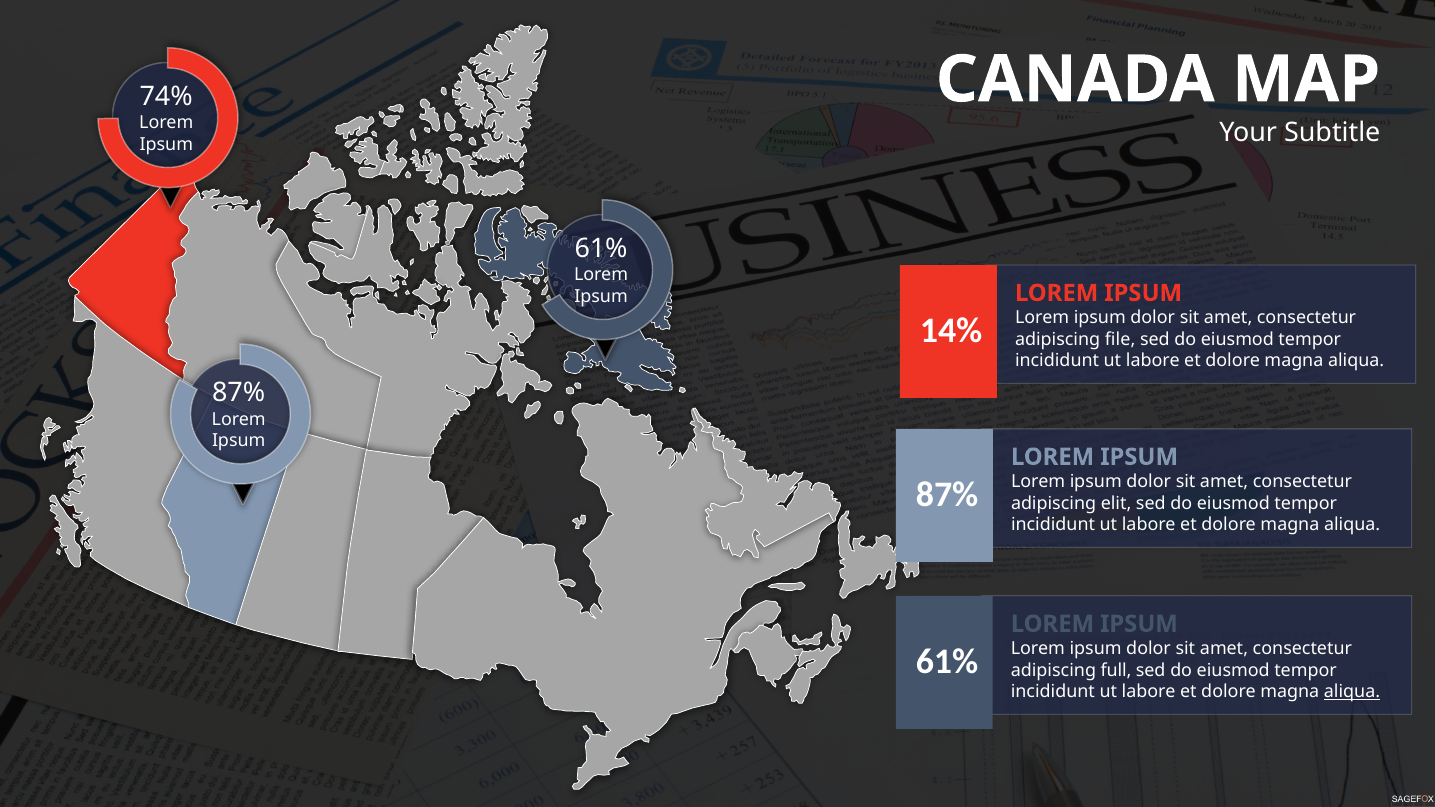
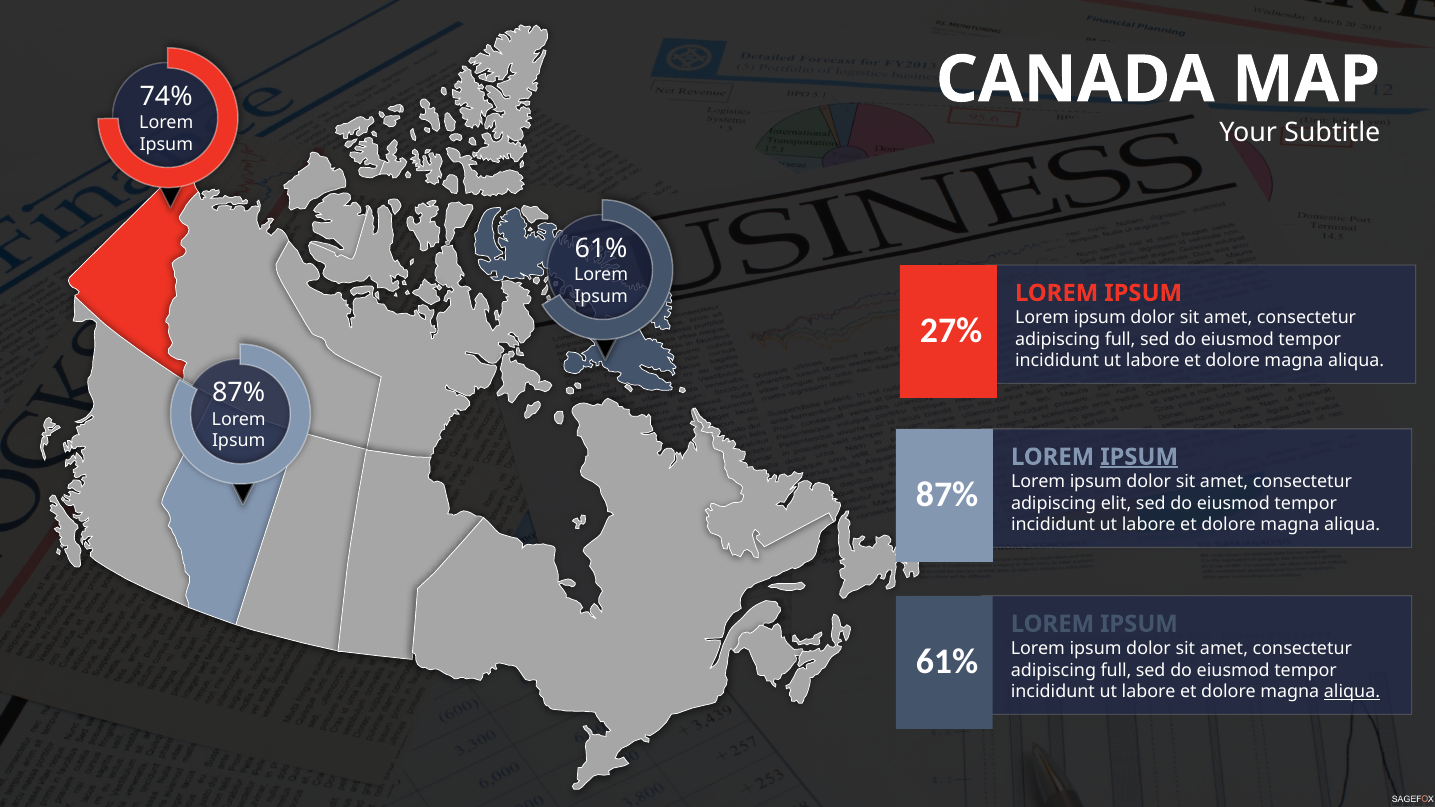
14%: 14% -> 27%
file at (1120, 339): file -> full
IPSUM at (1139, 457) underline: none -> present
